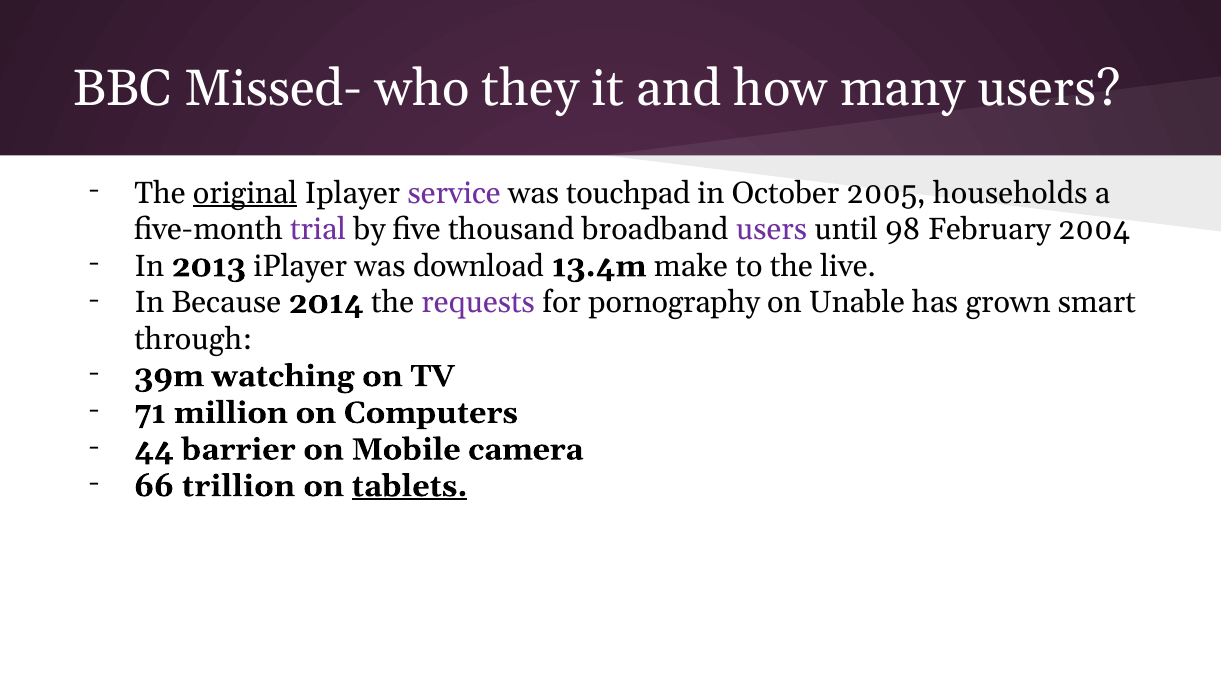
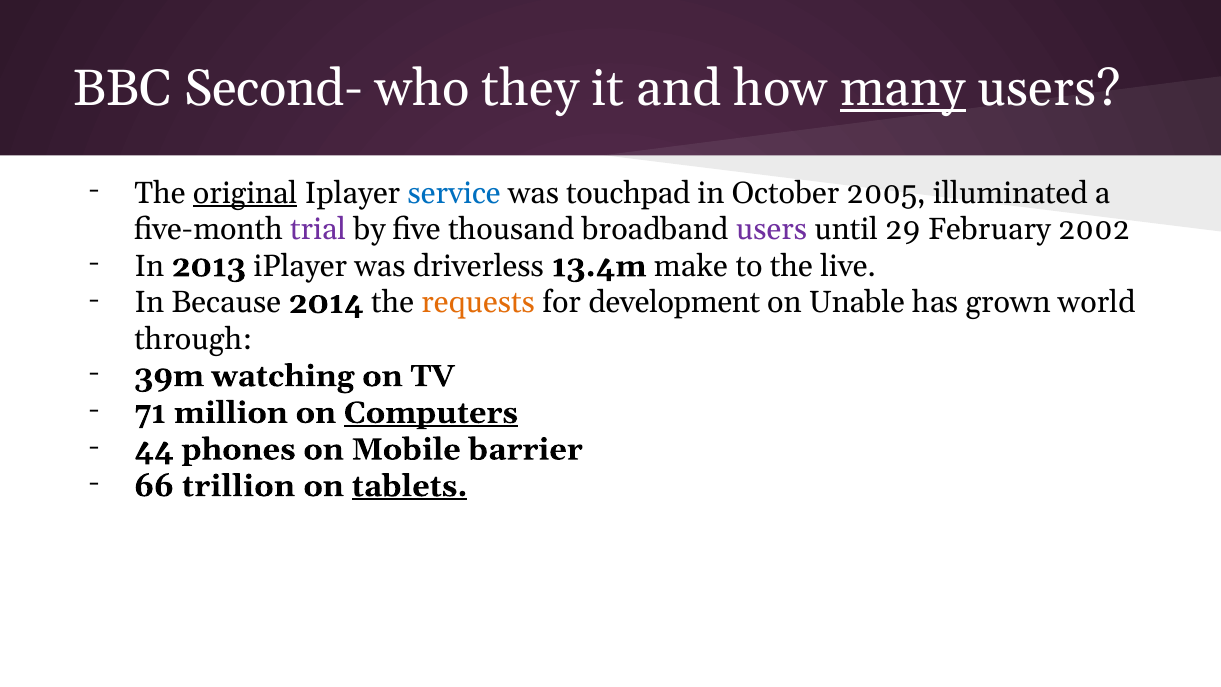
Missed-: Missed- -> Second-
many underline: none -> present
service colour: purple -> blue
households: households -> illuminated
98: 98 -> 29
2004: 2004 -> 2002
download: download -> driverless
requests colour: purple -> orange
pornography: pornography -> development
smart: smart -> world
Computers underline: none -> present
barrier: barrier -> phones
camera: camera -> barrier
